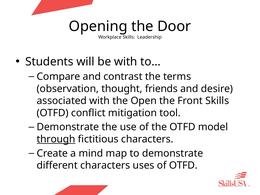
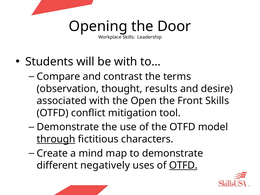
friends: friends -> results
different characters: characters -> negatively
OTFD at (183, 165) underline: none -> present
